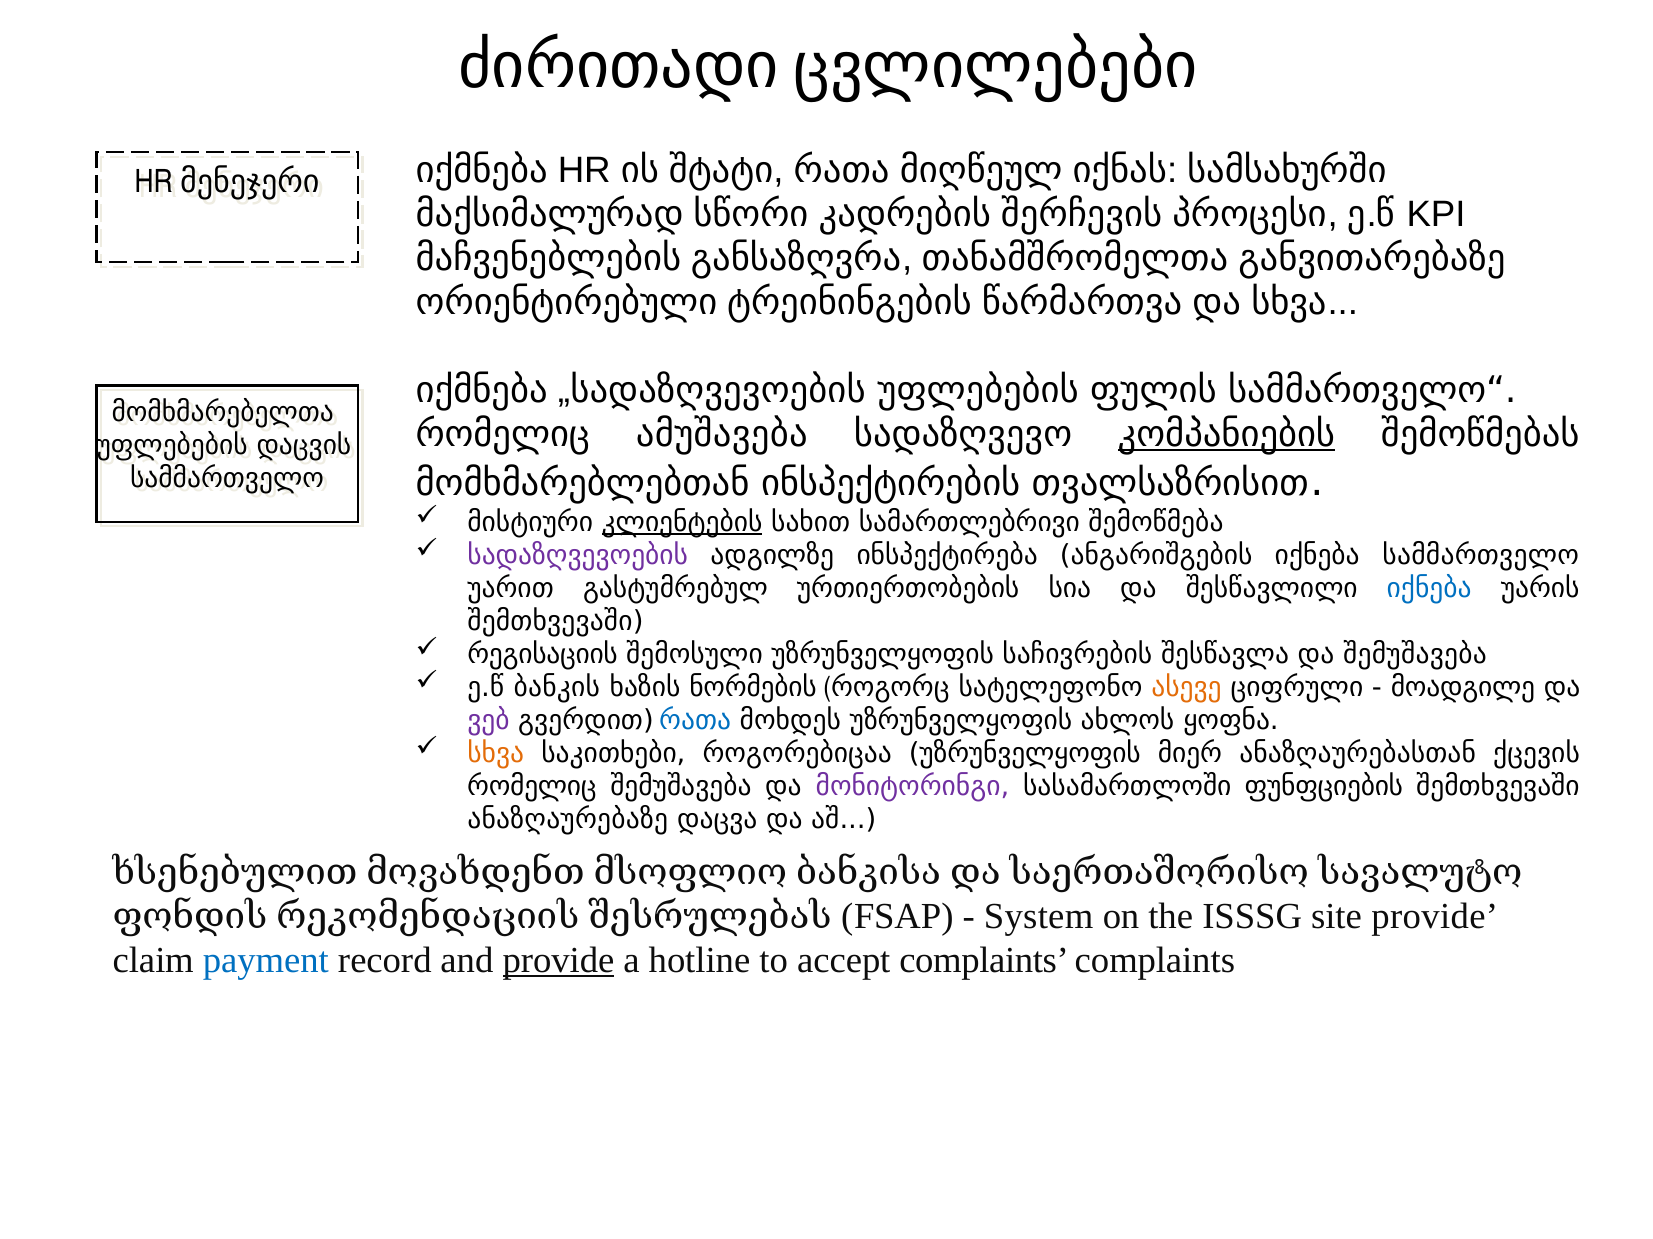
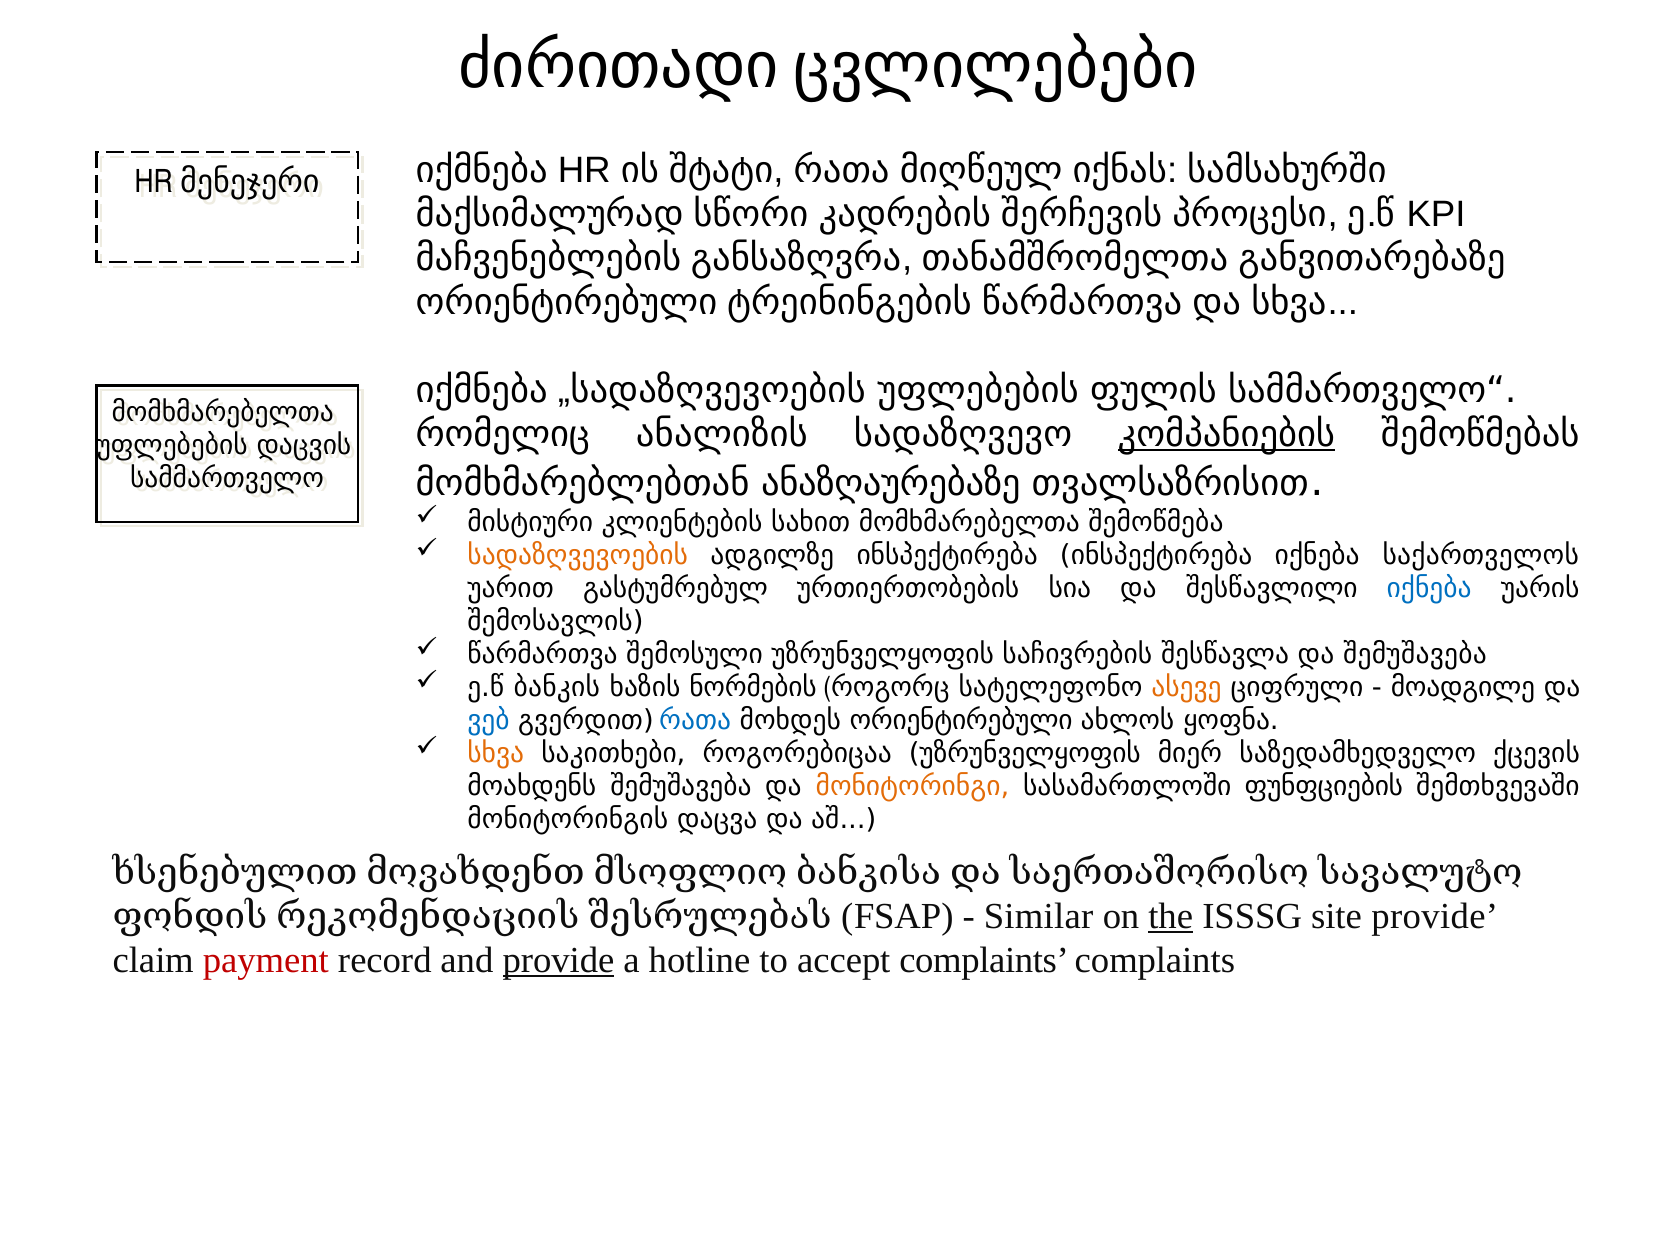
ამუშავება: ამუშავება -> ანალიზის
ინსპექტირების: ინსპექტირების -> ანაზღაურებაზე
კლიენტების underline: present -> none
სახით სამართლებრივი: სამართლებრივი -> მომხმარებელთა
სადაზღვევოების at (578, 555) colour: purple -> orange
ინსპექტირება ანგარიშგების: ანგარიშგების -> ინსპექტირება
იქნება სამმართველო: სამმართველო -> საქართველოს
შემთხვევაში at (555, 622): შემთხვევაში -> შემოსავლის
რეგისაციის at (543, 655): რეგისაციის -> წარმართვა
ვებ colour: purple -> blue
მოხდეს უზრუნველყოფის: უზრუნველყოფის -> ორიენტირებული
ანაზღაურებასთან: ანაზღაურებასთან -> საზედამხედველო
რომელიც at (532, 787): რომელიც -> მოახდენს
მონიტორინგი colour: purple -> orange
ანაზღაურებაზე: ანაზღაურებაზე -> მონიტორინგის
System: System -> Similar
the underline: none -> present
payment colour: blue -> red
